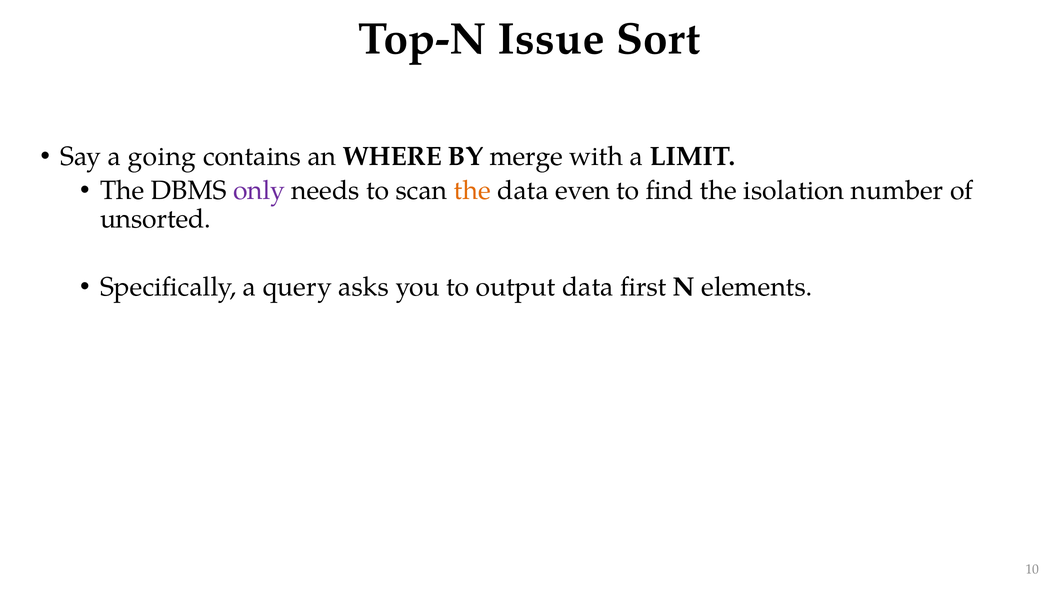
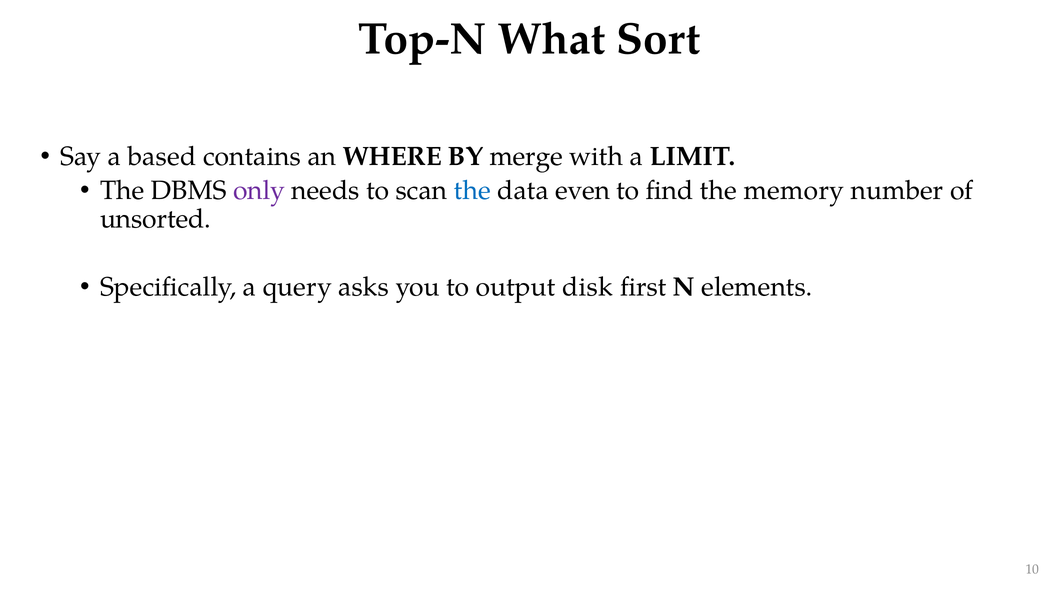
Issue: Issue -> What
going: going -> based
the at (472, 190) colour: orange -> blue
isolation: isolation -> memory
output data: data -> disk
